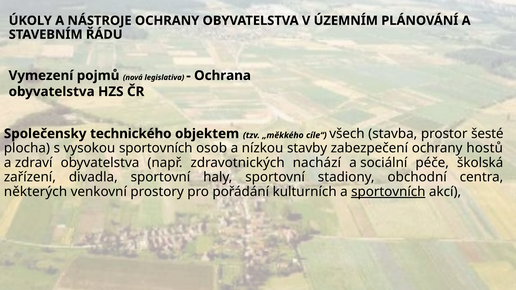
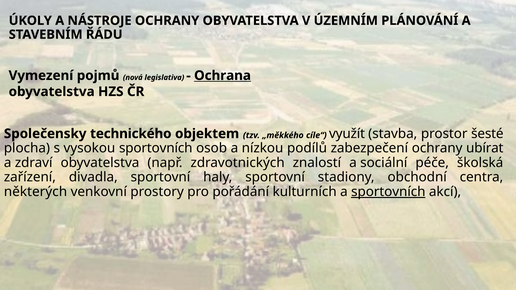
Ochrana underline: none -> present
všech: všech -> využít
stavby: stavby -> podílů
hostů: hostů -> ubírat
nachází: nachází -> znalostí
